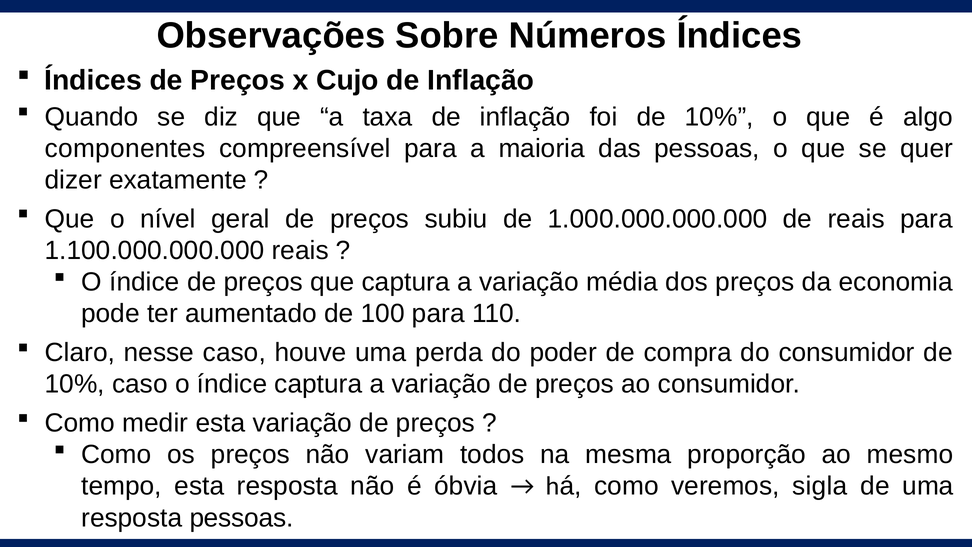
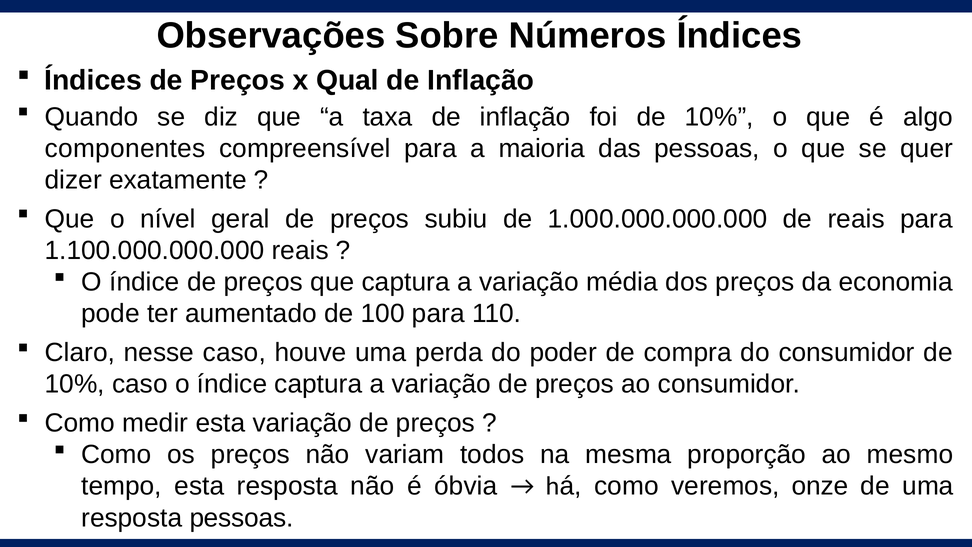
Cujo: Cujo -> Qual
sigla: sigla -> onze
